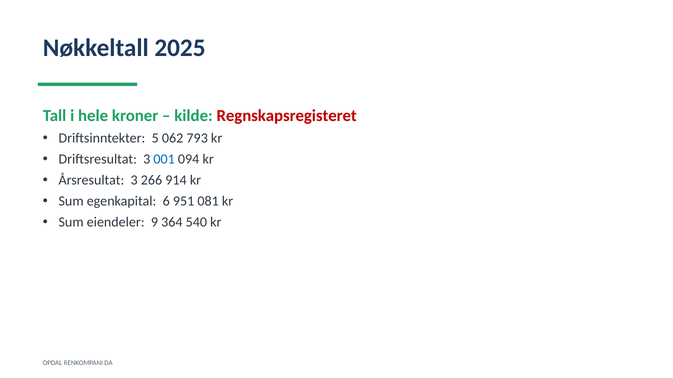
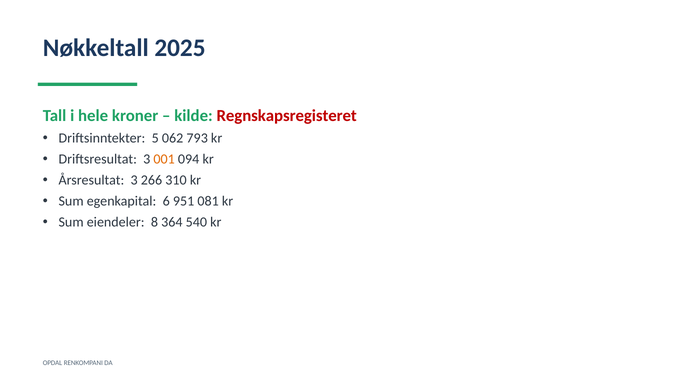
001 colour: blue -> orange
914: 914 -> 310
9: 9 -> 8
